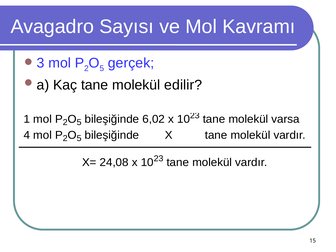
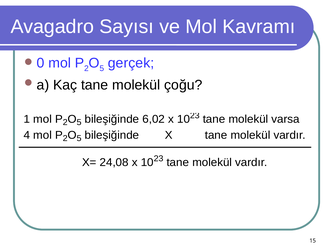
3: 3 -> 0
edilir: edilir -> çoğu
